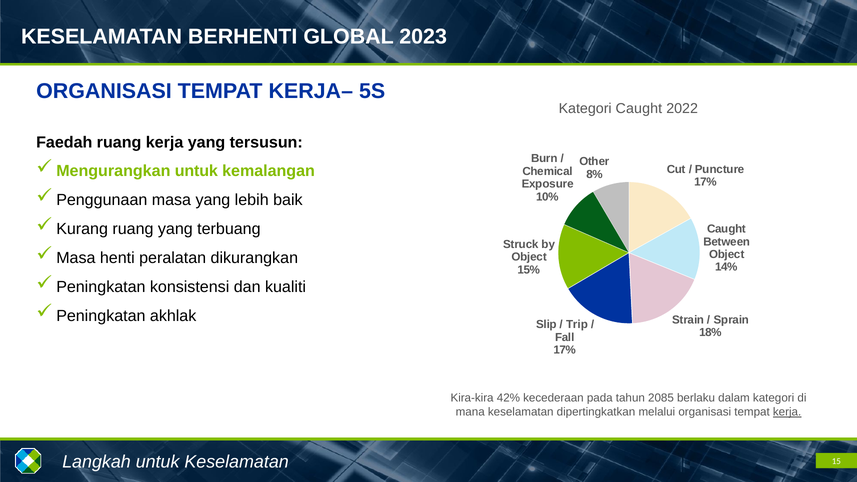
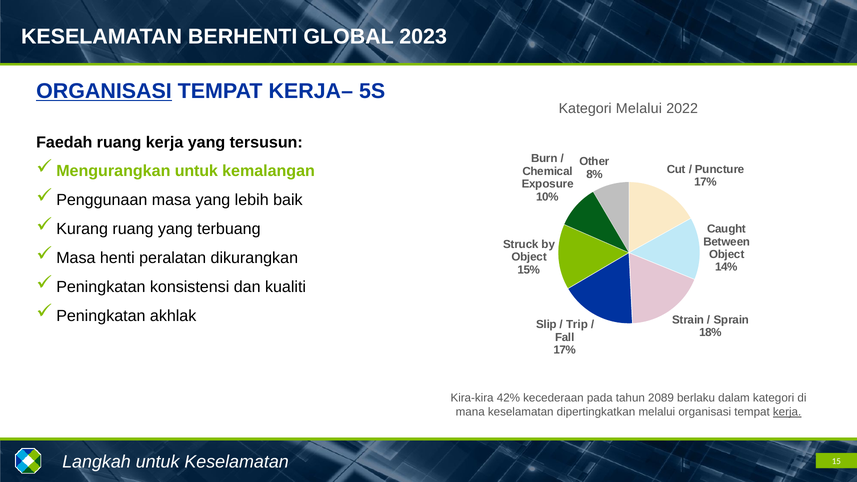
ORGANISASI at (104, 91) underline: none -> present
Kategori Caught: Caught -> Melalui
2085: 2085 -> 2089
